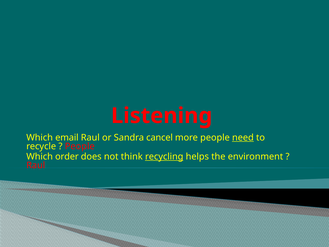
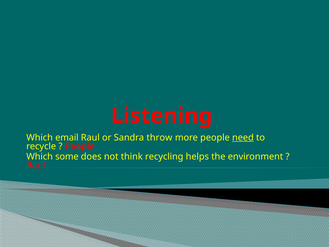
cancel: cancel -> throw
order: order -> some
recycling underline: present -> none
